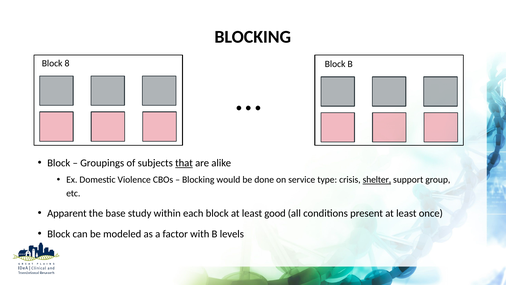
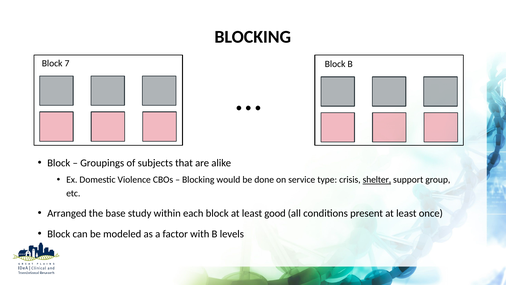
8: 8 -> 7
that underline: present -> none
Apparent: Apparent -> Arranged
